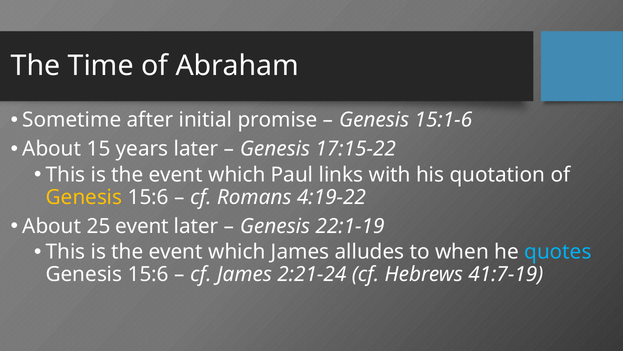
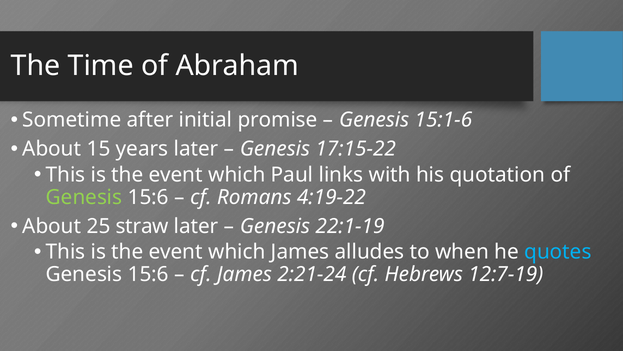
Genesis at (84, 197) colour: yellow -> light green
25 event: event -> straw
41:7-19: 41:7-19 -> 12:7-19
